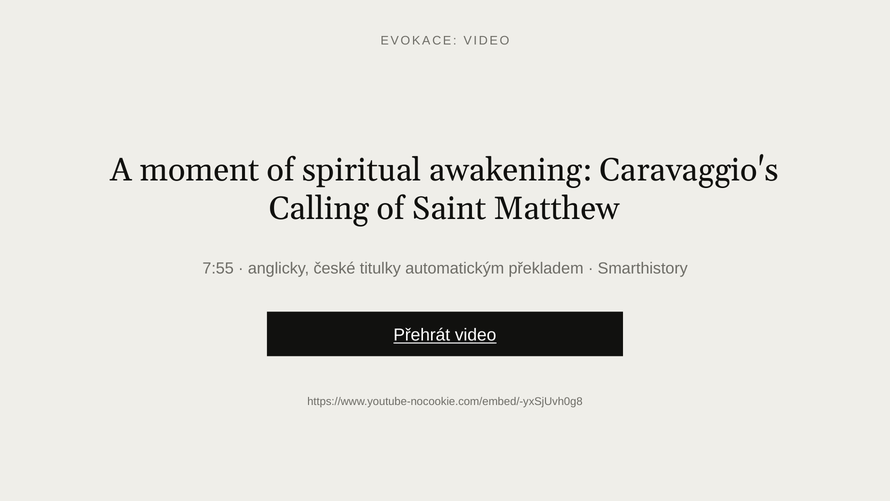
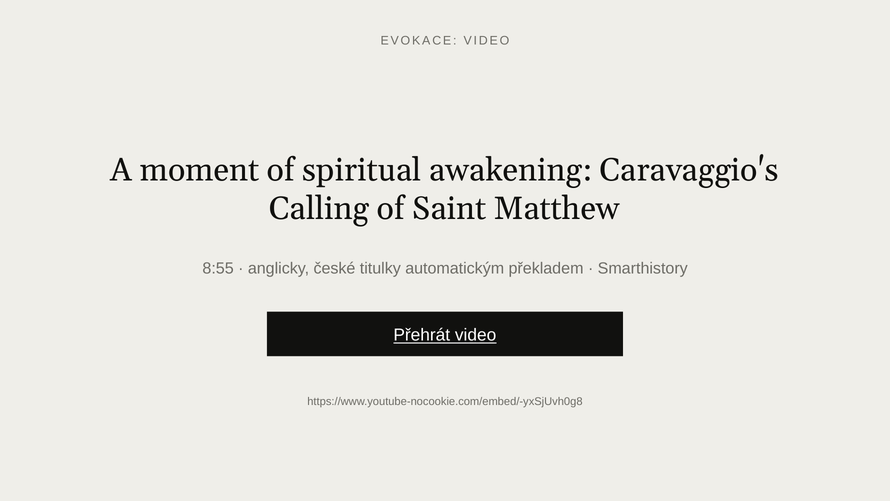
7:55: 7:55 -> 8:55
